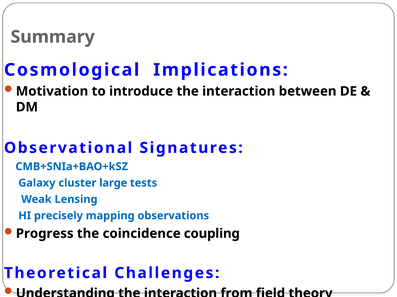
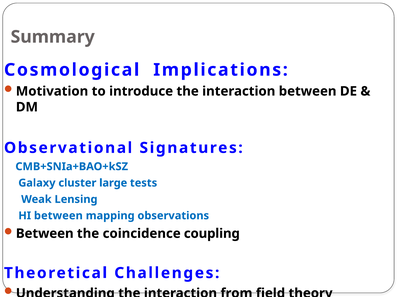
HI precisely: precisely -> between
Progress at (45, 234): Progress -> Between
